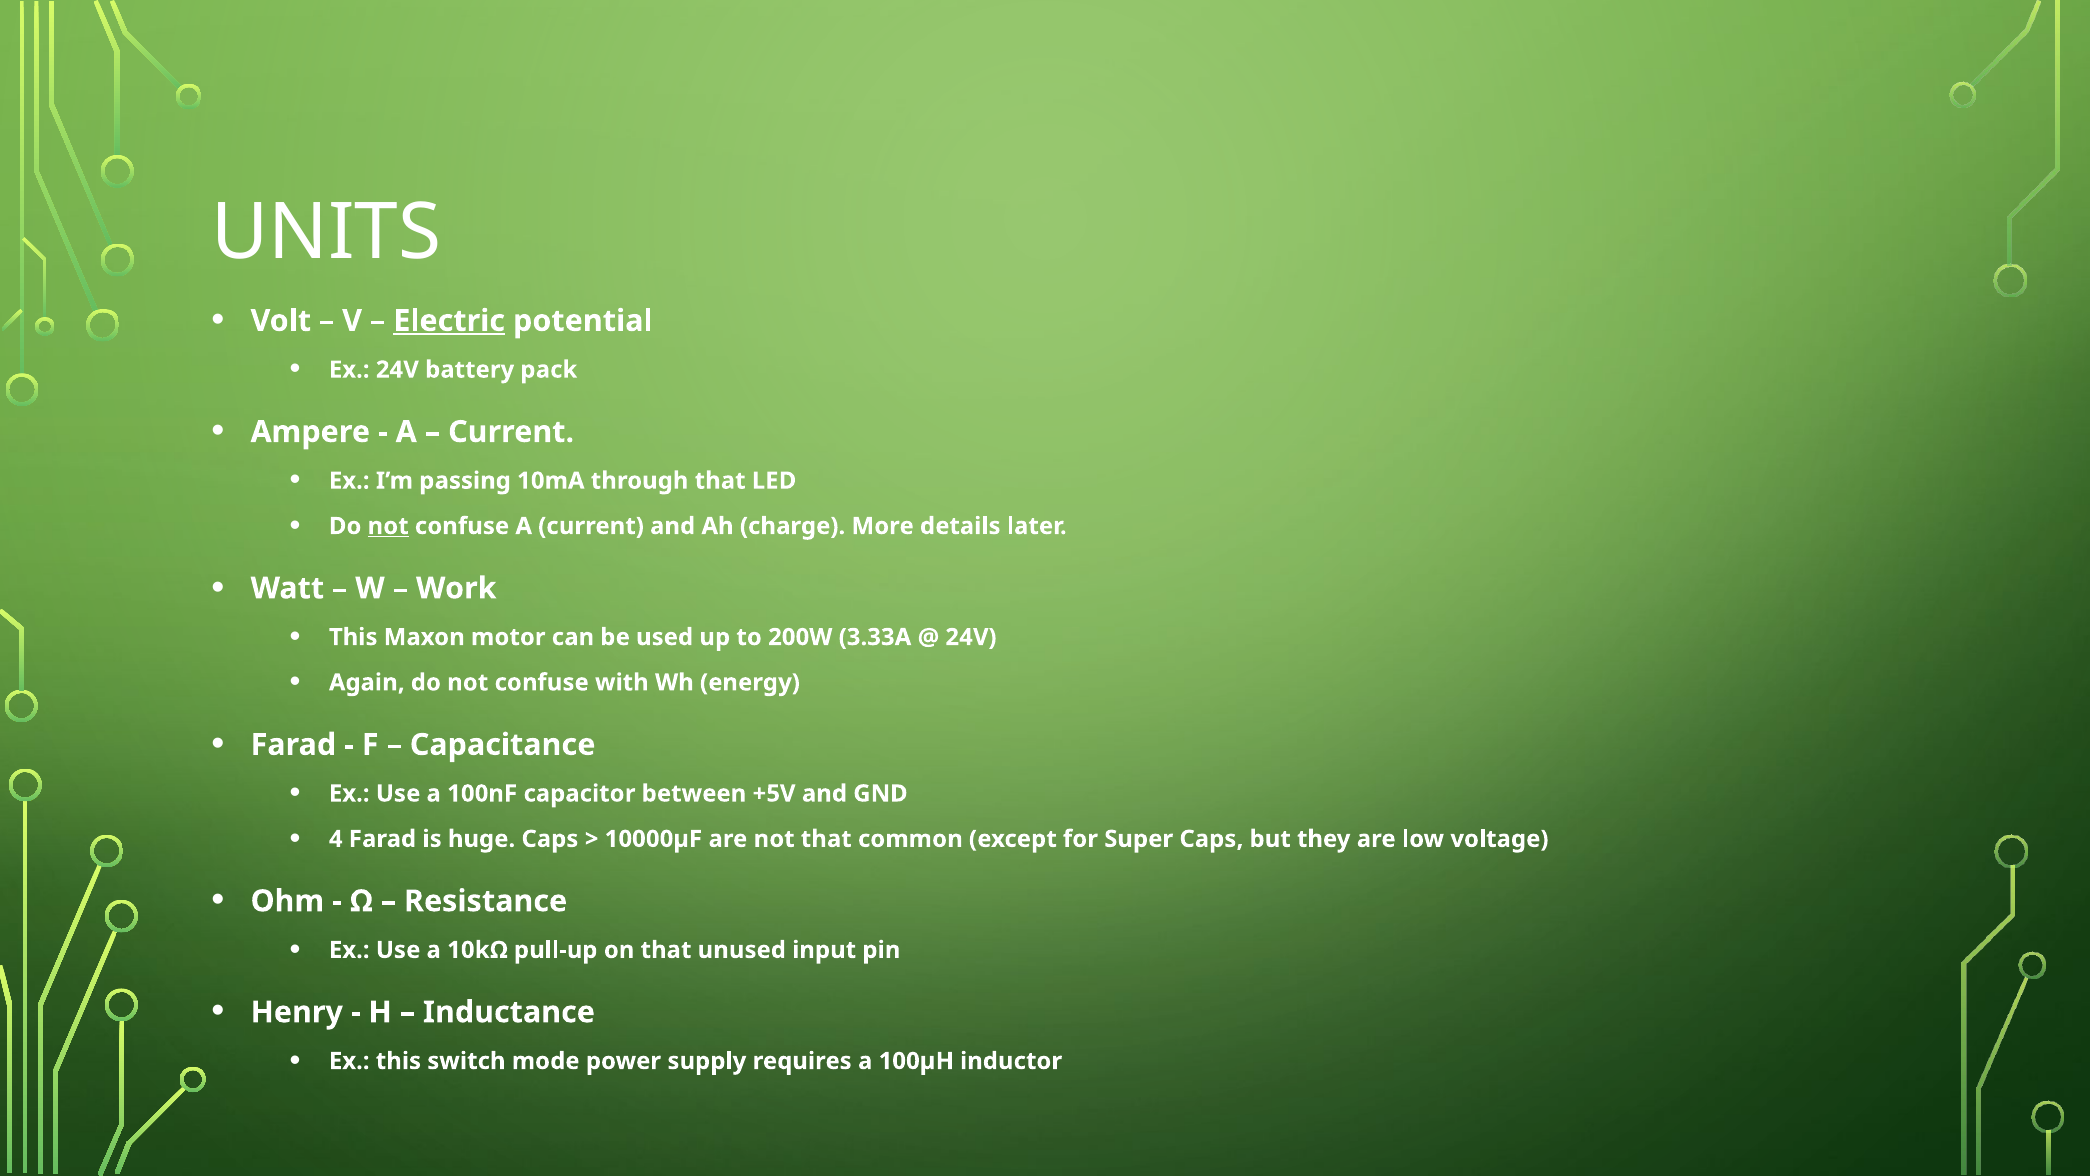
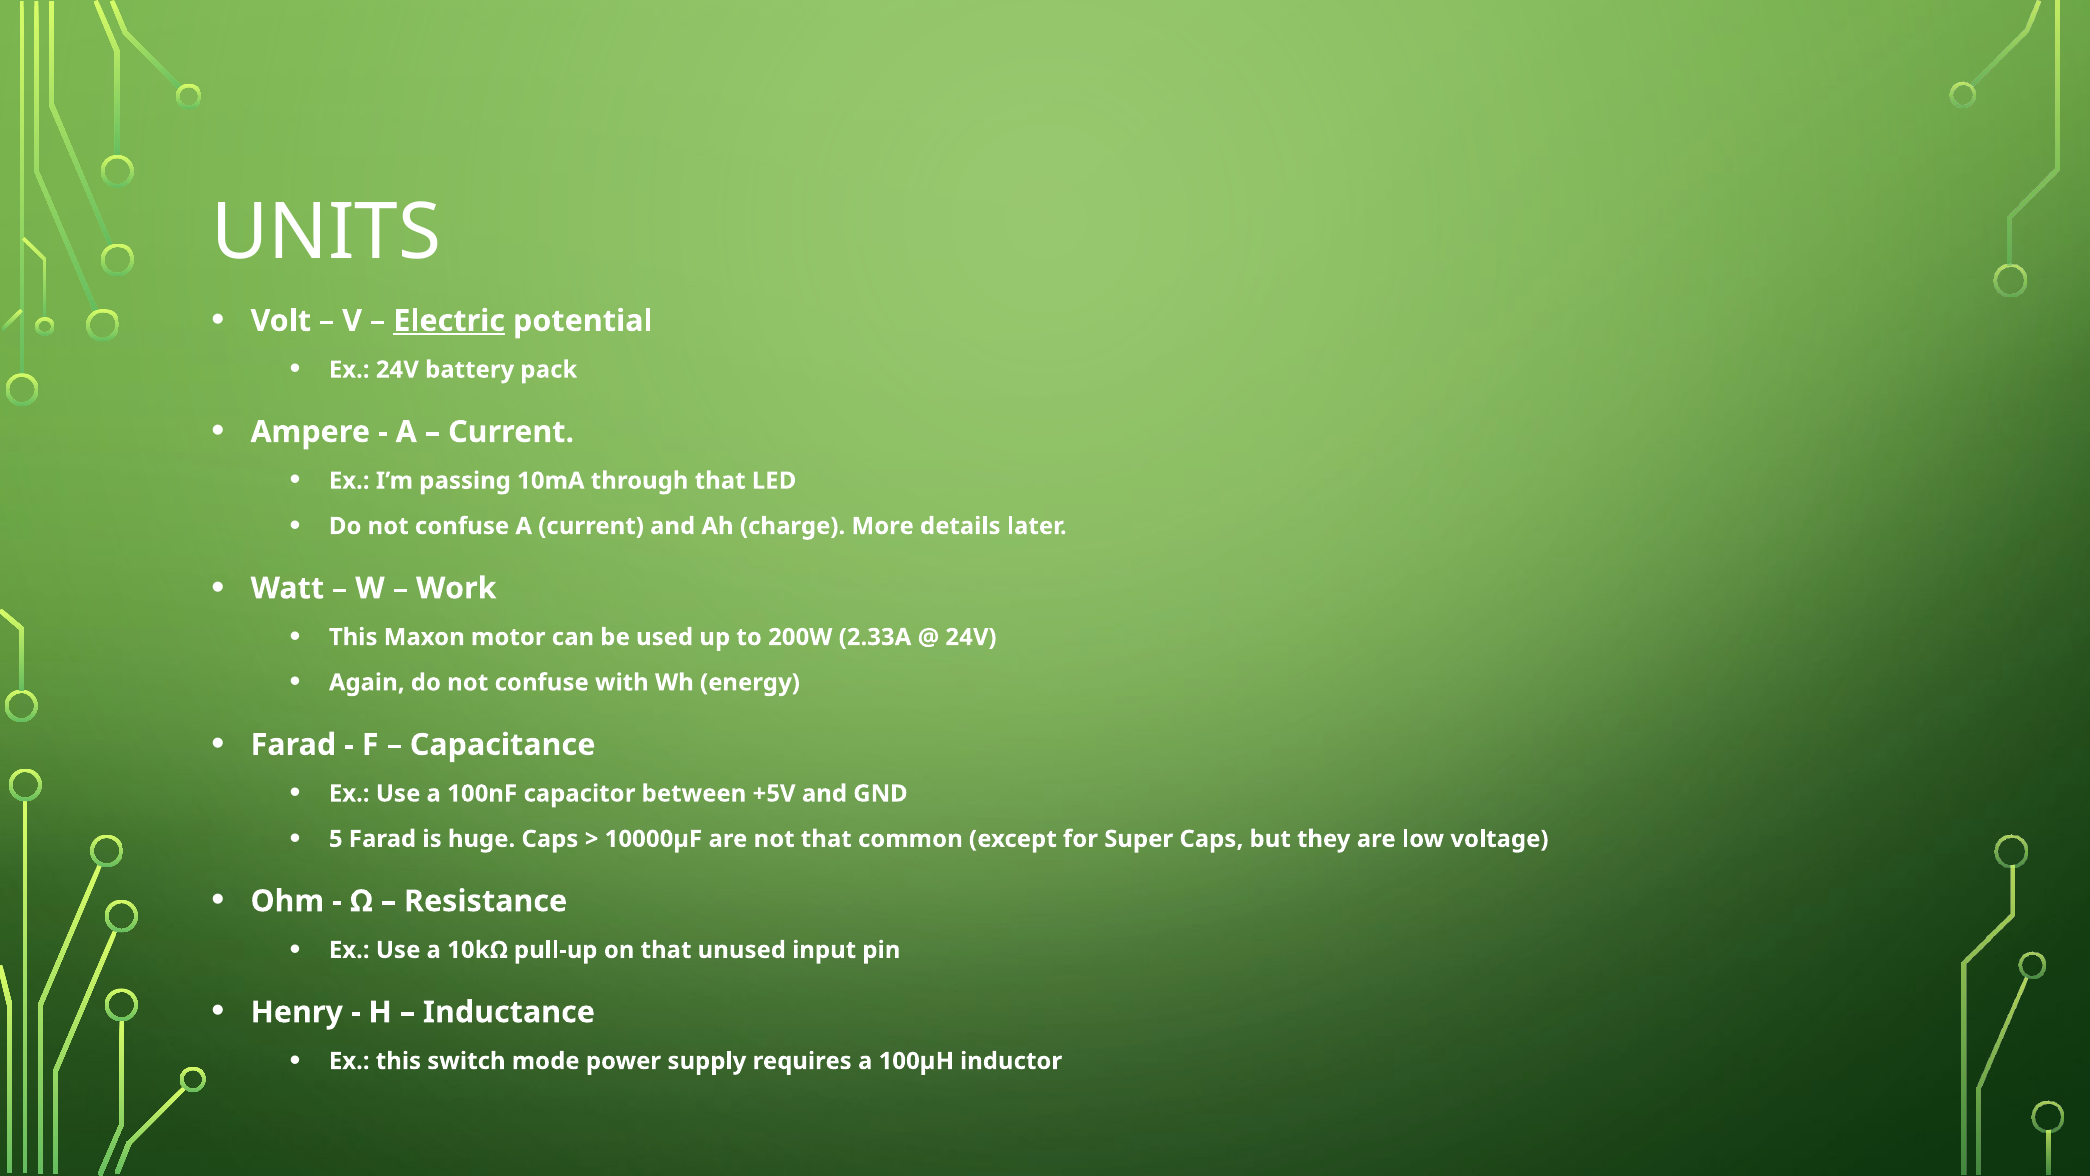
not at (388, 526) underline: present -> none
3.33A: 3.33A -> 2.33A
4: 4 -> 5
